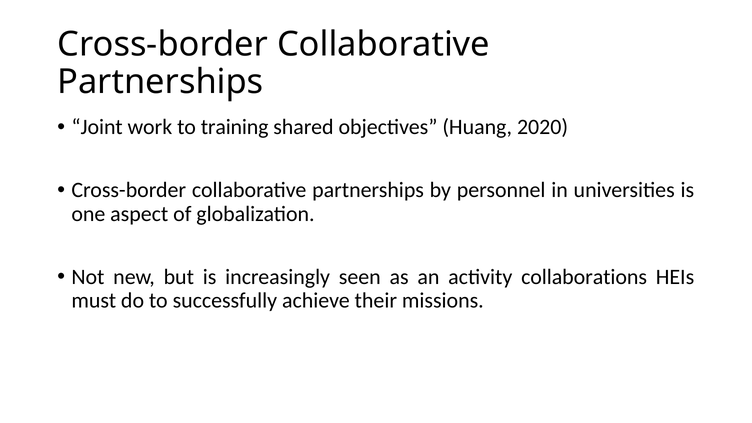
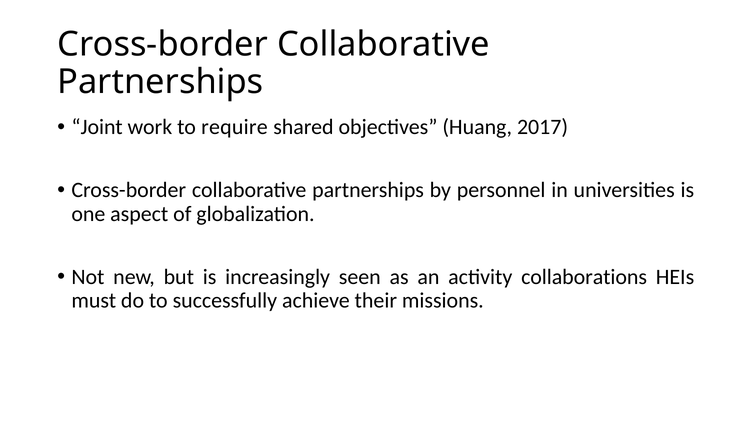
training: training -> require
2020: 2020 -> 2017
